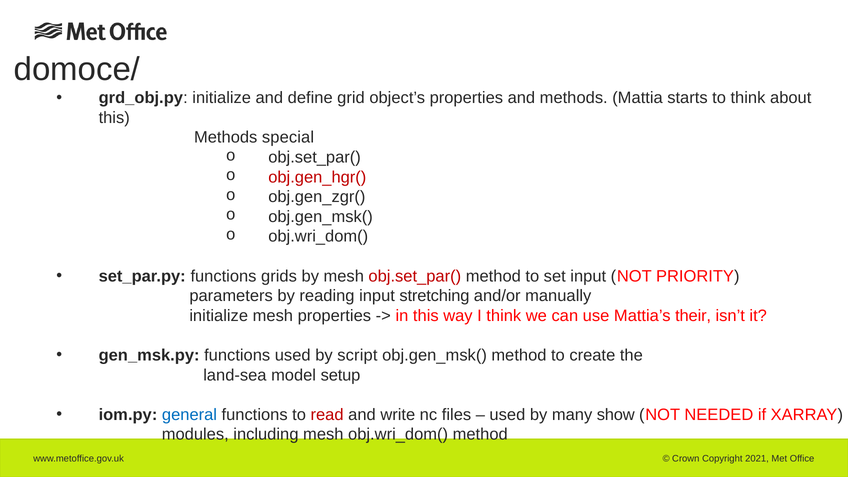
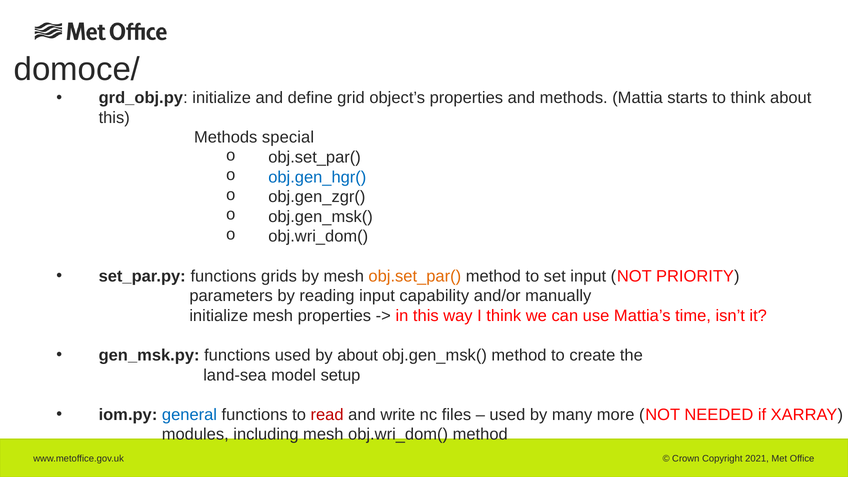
obj.gen_hgr( colour: red -> blue
obj.set_par( at (415, 276) colour: red -> orange
stretching: stretching -> capability
their: their -> time
by script: script -> about
show: show -> more
